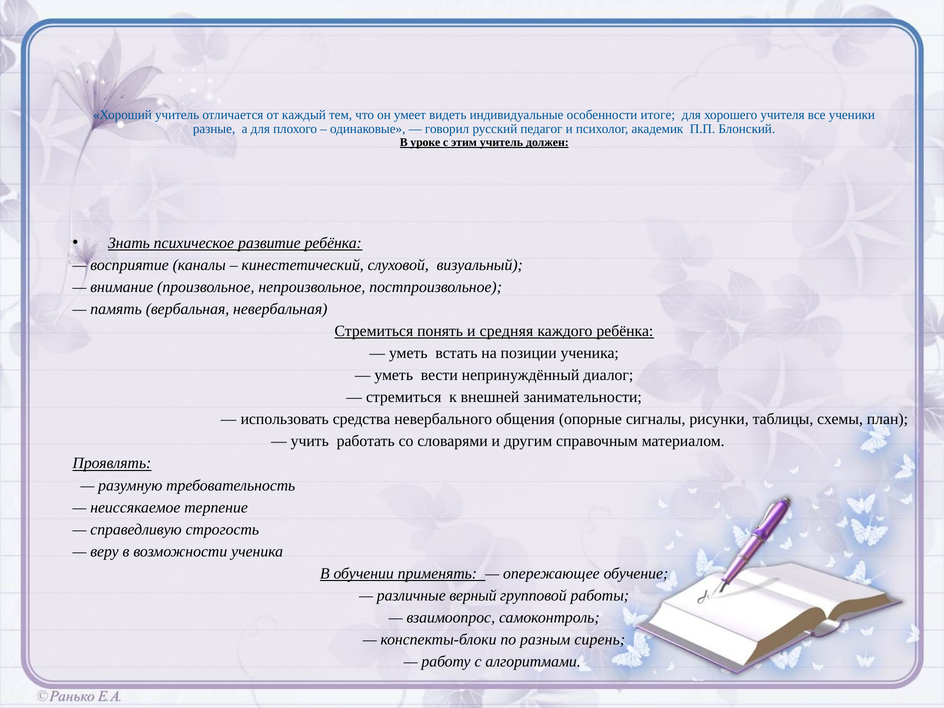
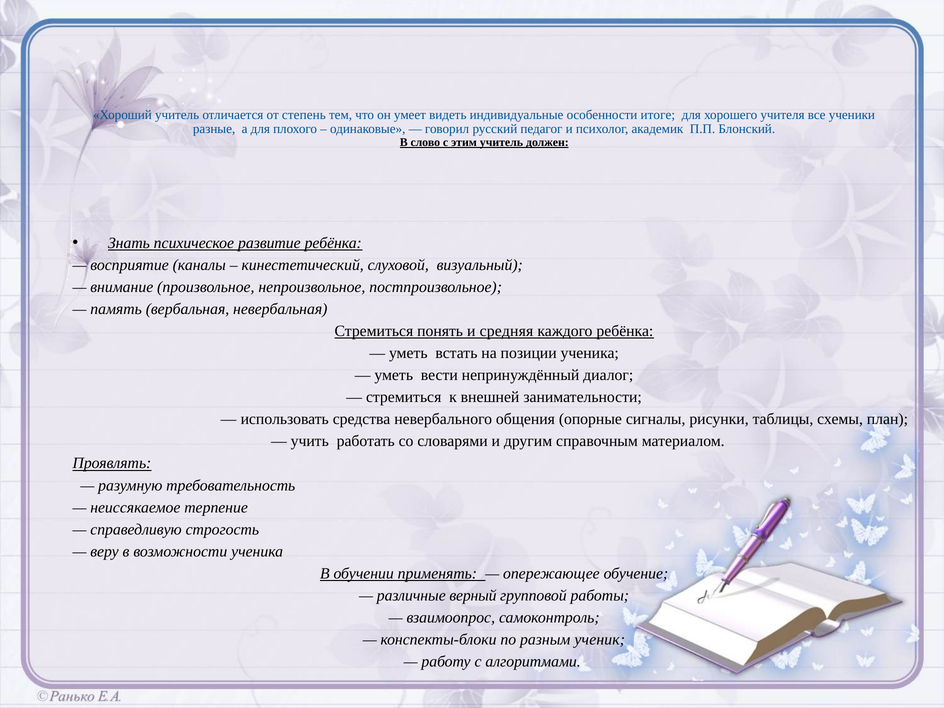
каждый: каждый -> степень
уроке: уроке -> слово
сирень: сирень -> ученик
